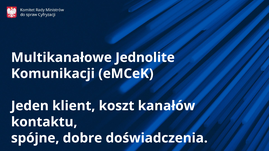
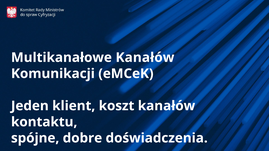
Multikanałowe Jednolite: Jednolite -> Kanałów
